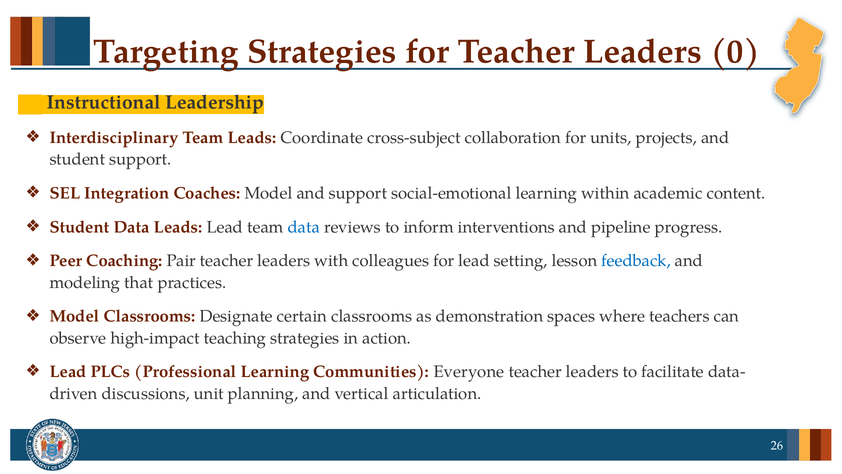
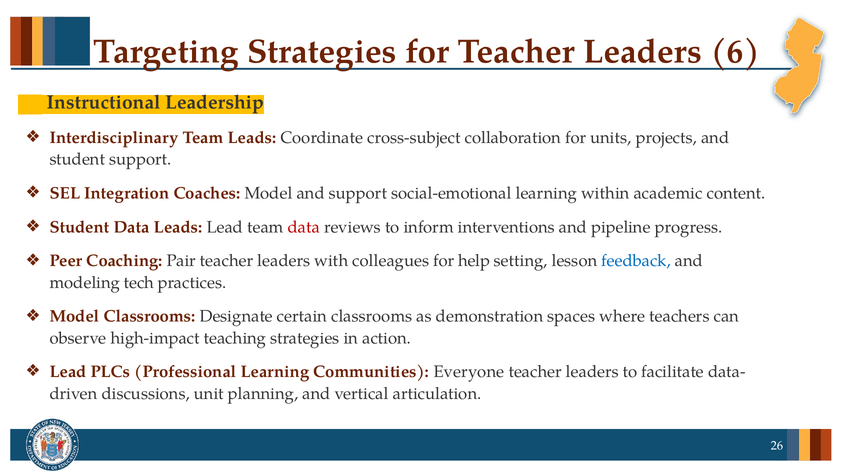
0: 0 -> 6
data at (304, 227) colour: blue -> red
for lead: lead -> help
that: that -> tech
